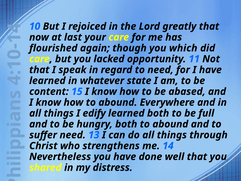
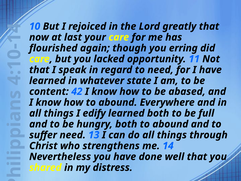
which: which -> erring
15: 15 -> 42
